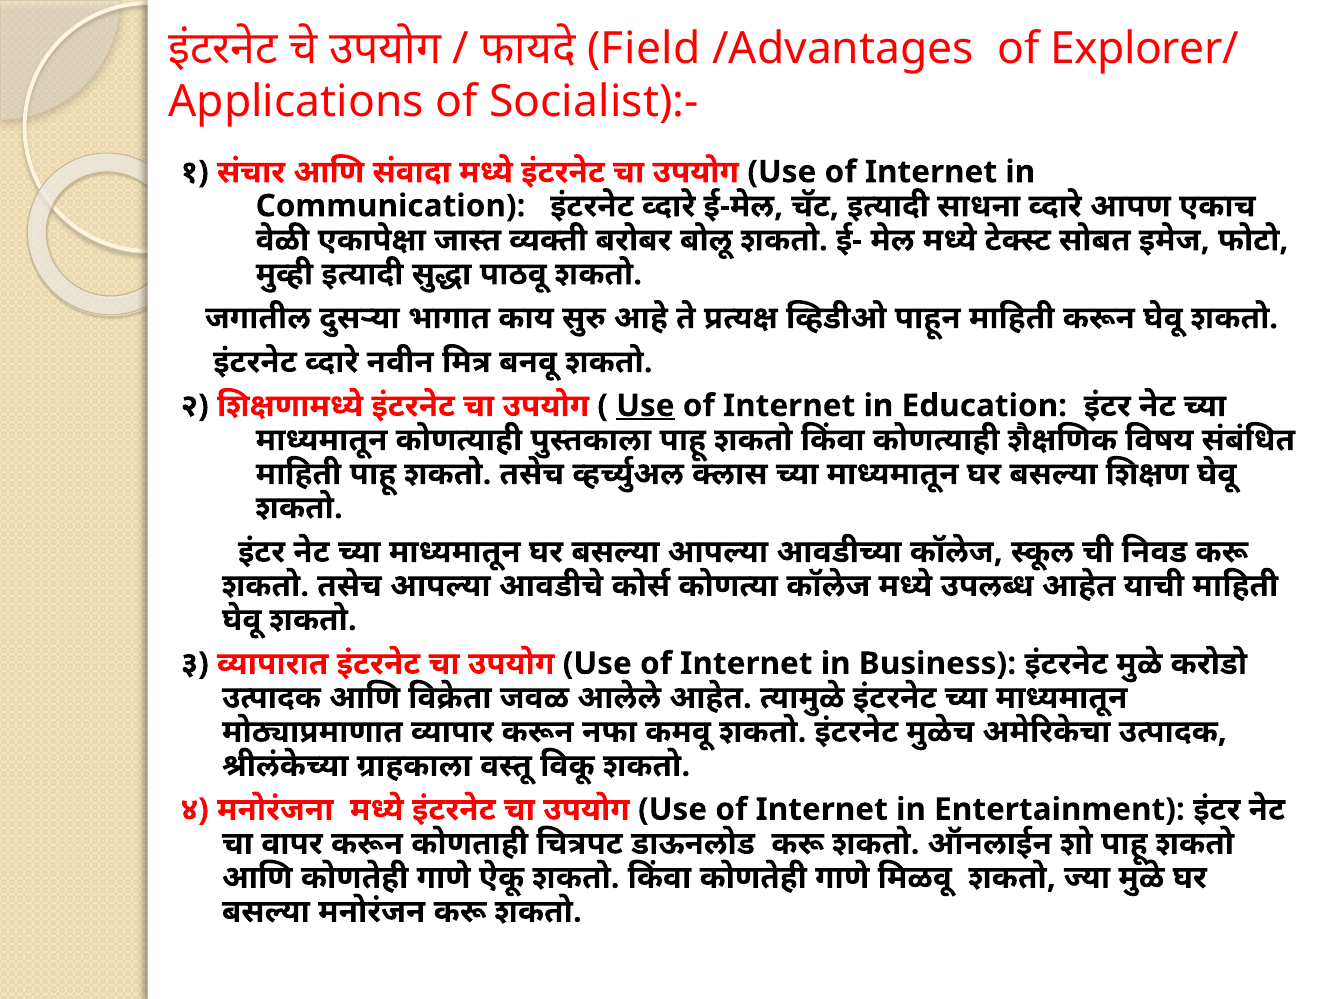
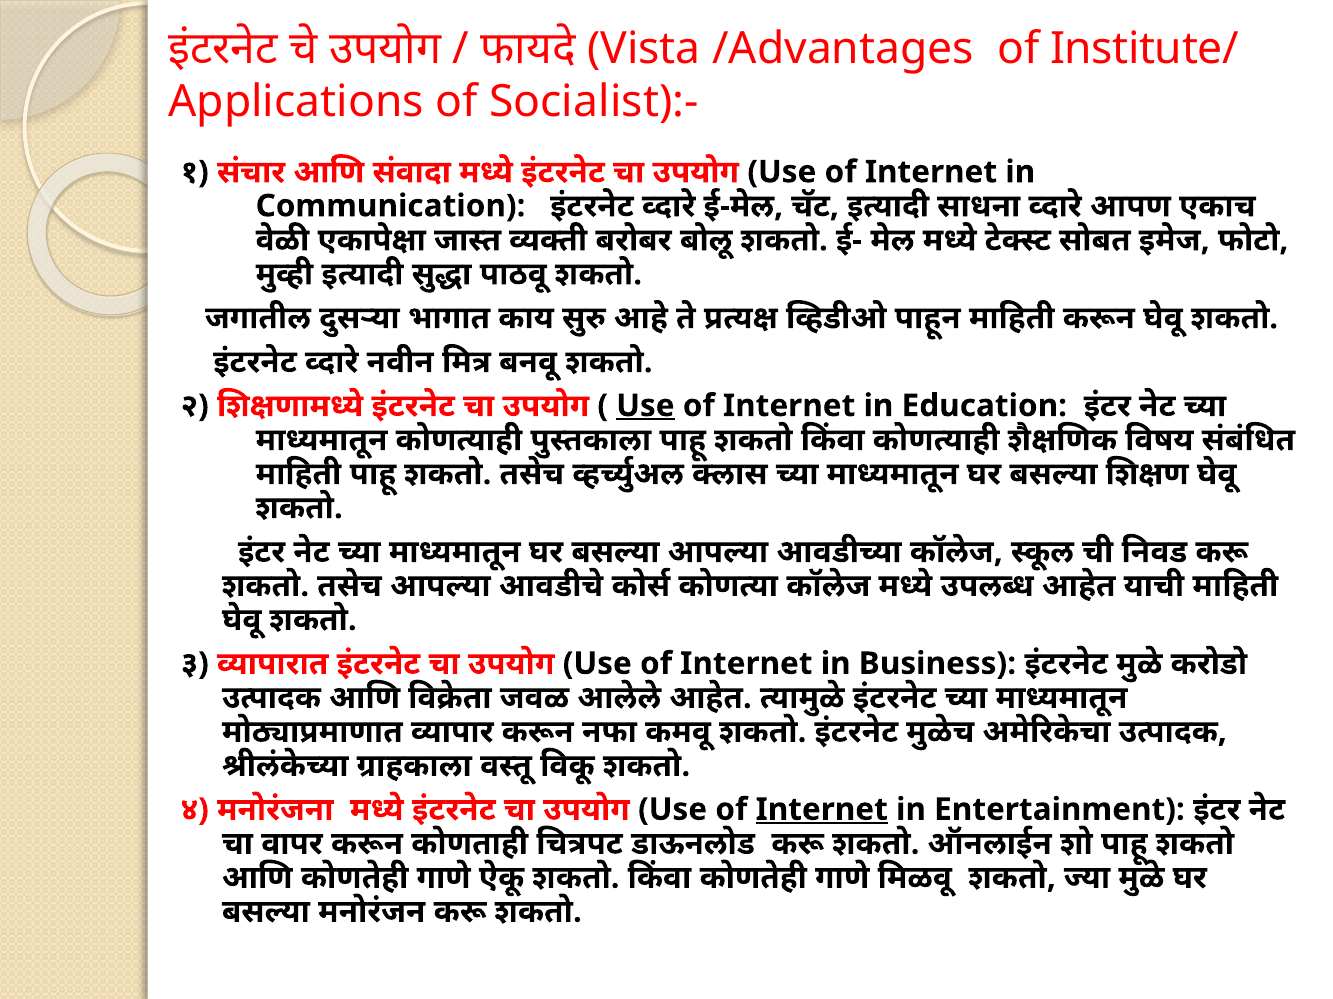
Field: Field -> Vista
Explorer/: Explorer/ -> Institute/
Internet at (822, 810) underline: none -> present
